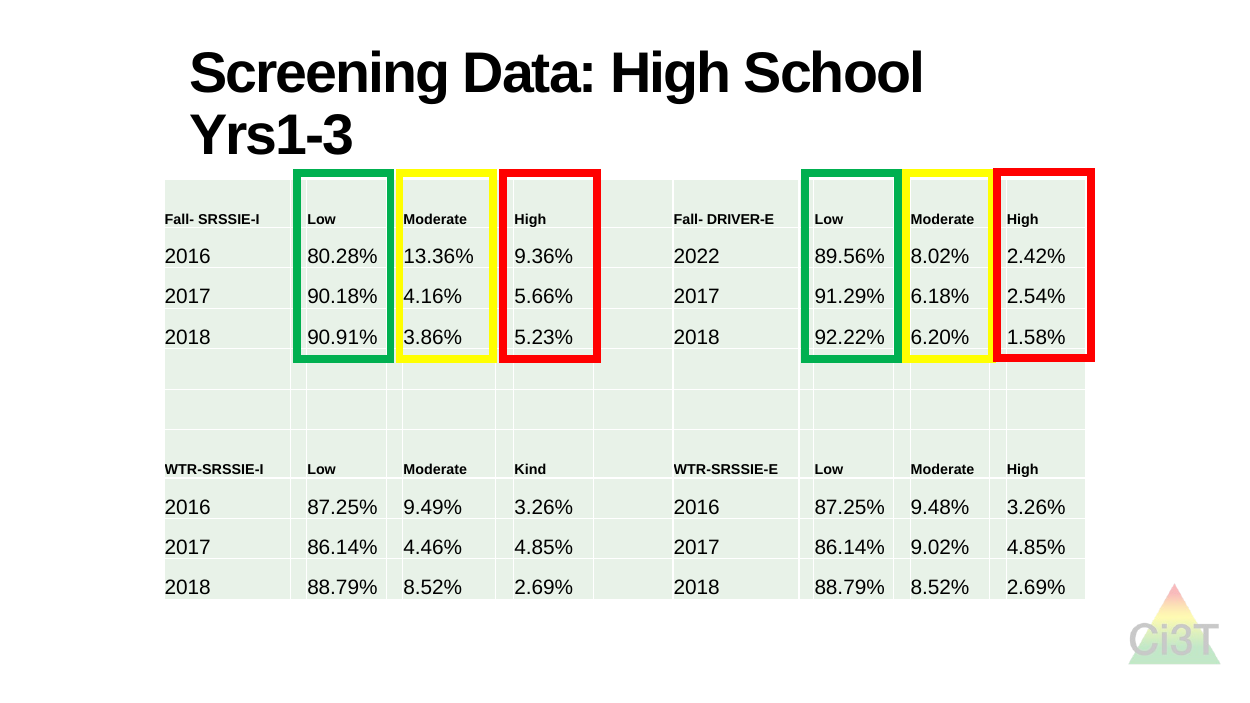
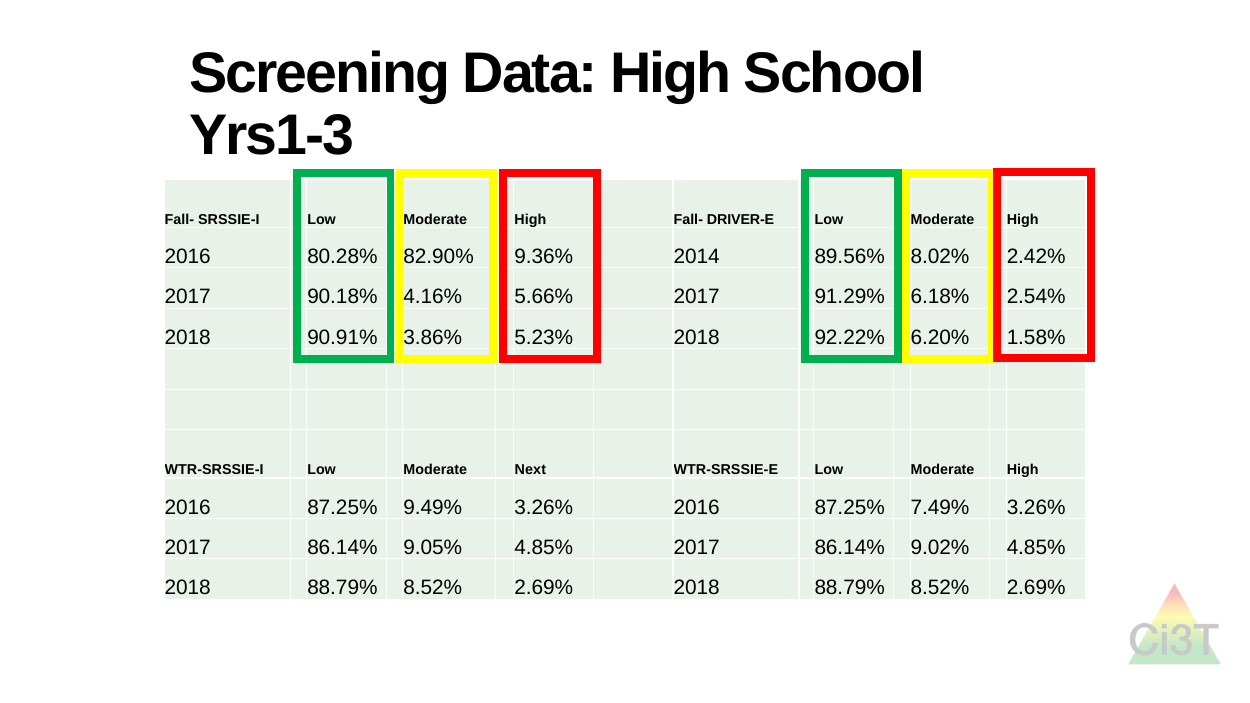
13.36%: 13.36% -> 82.90%
2022: 2022 -> 2014
Kind: Kind -> Next
9.48%: 9.48% -> 7.49%
4.46%: 4.46% -> 9.05%
